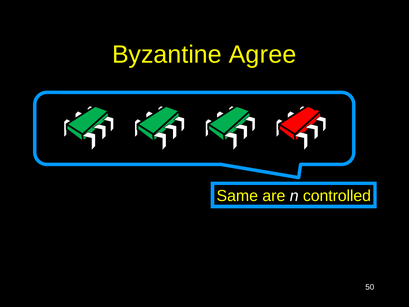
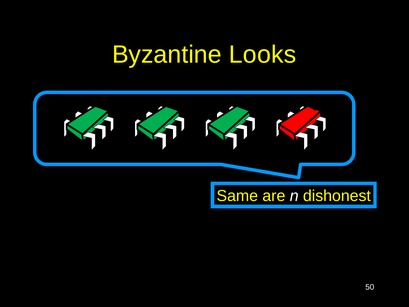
Agree: Agree -> Looks
controlled: controlled -> dishonest
